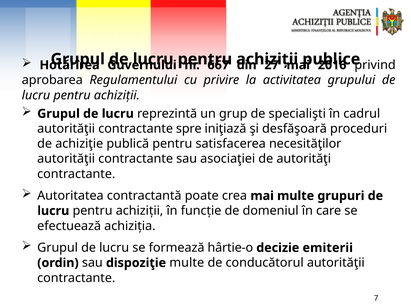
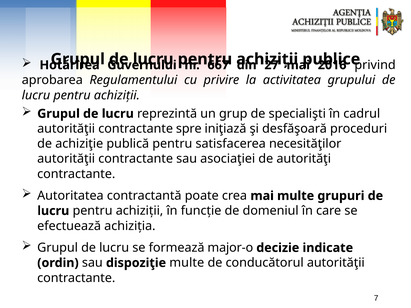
hârtie-o: hârtie-o -> major-o
emiterii: emiterii -> indicate
